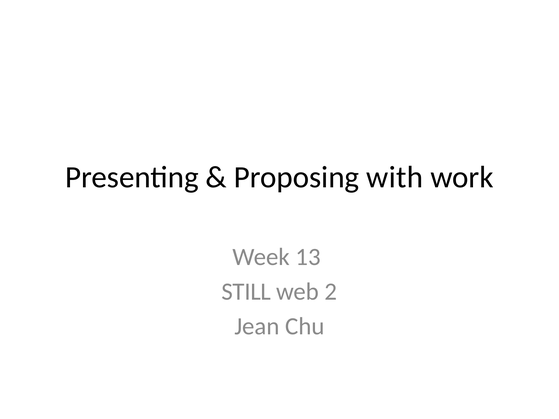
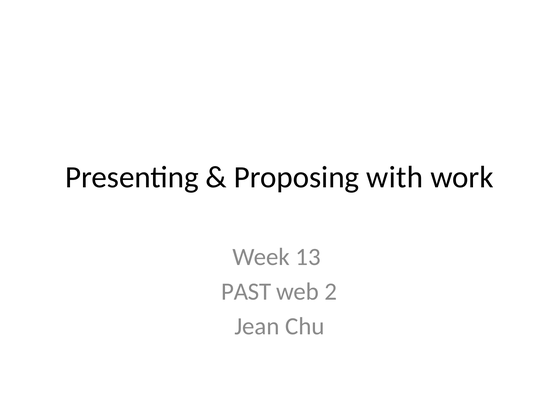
STILL: STILL -> PAST
